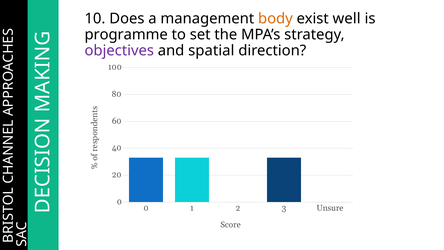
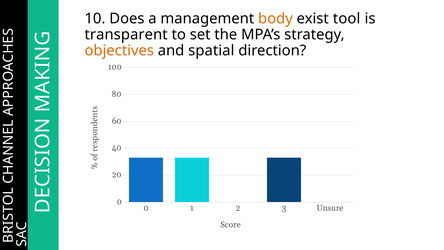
well: well -> tool
programme: programme -> transparent
objectives colour: purple -> orange
